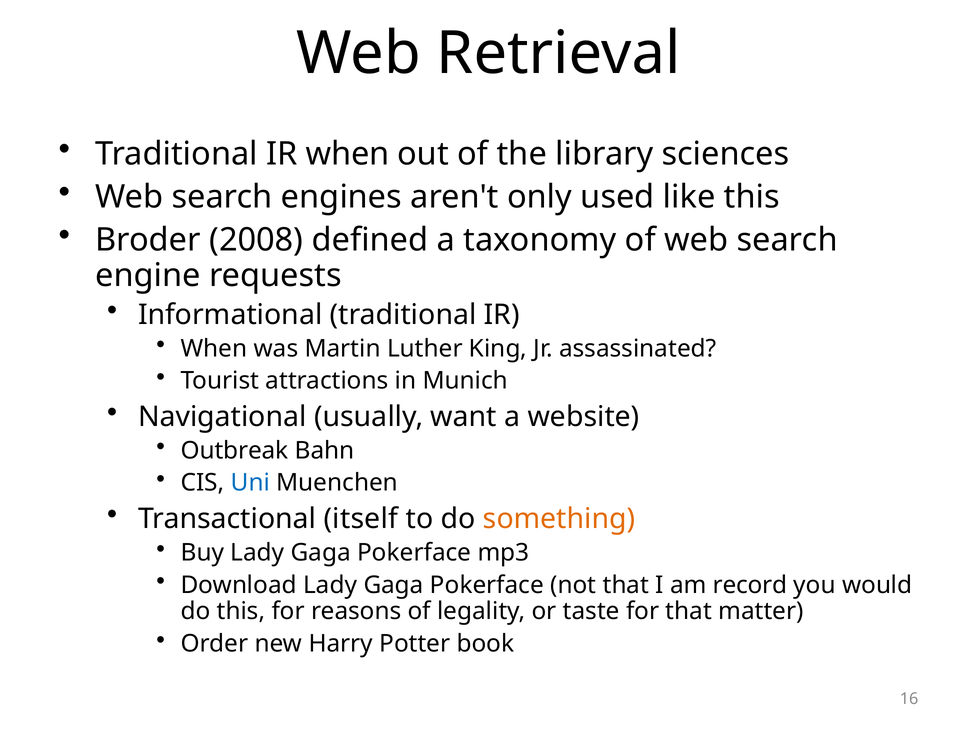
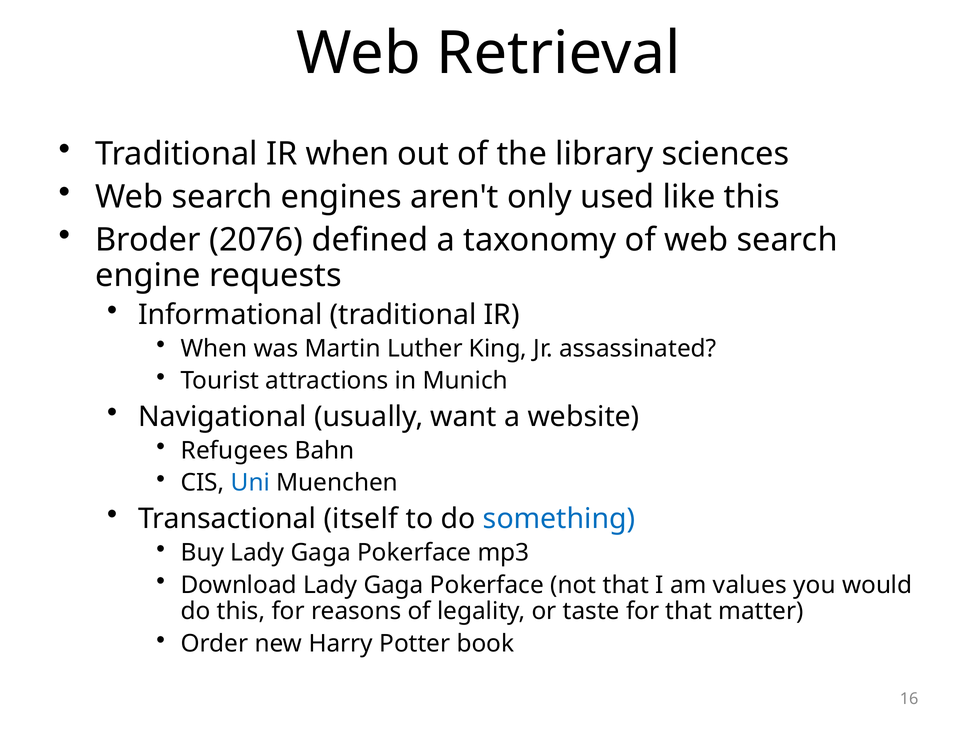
2008: 2008 -> 2076
Outbreak: Outbreak -> Refugees
something colour: orange -> blue
record: record -> values
